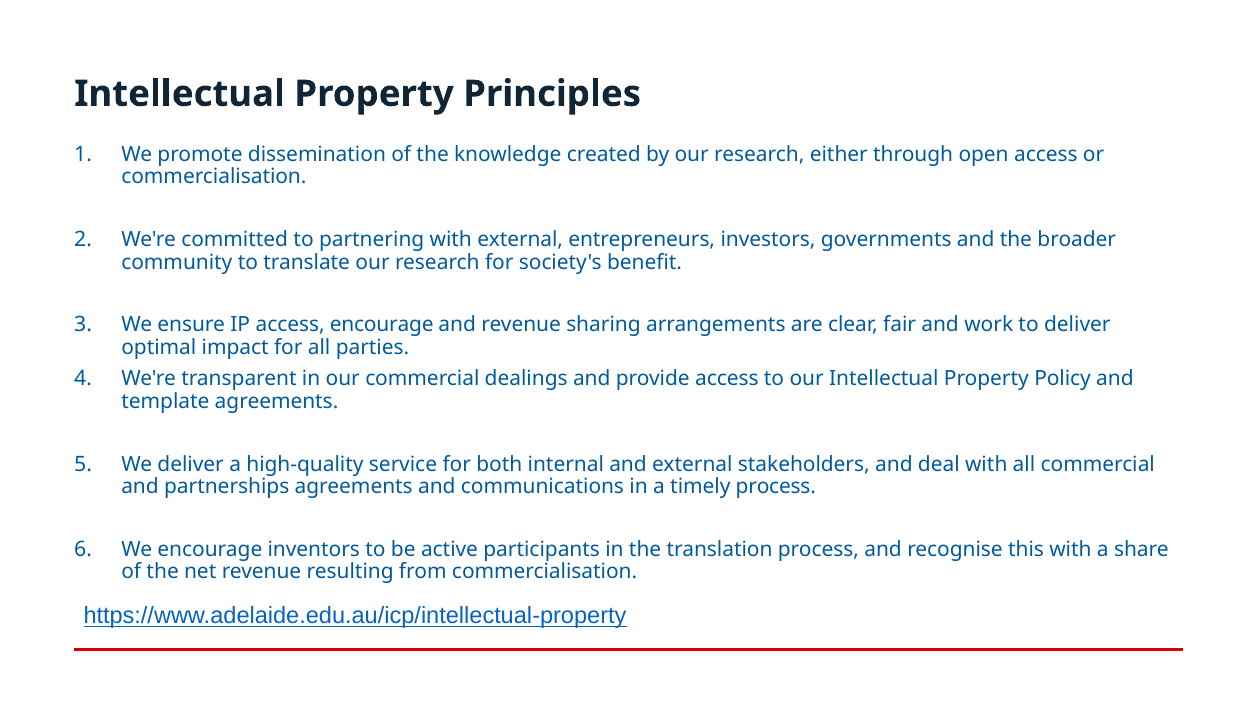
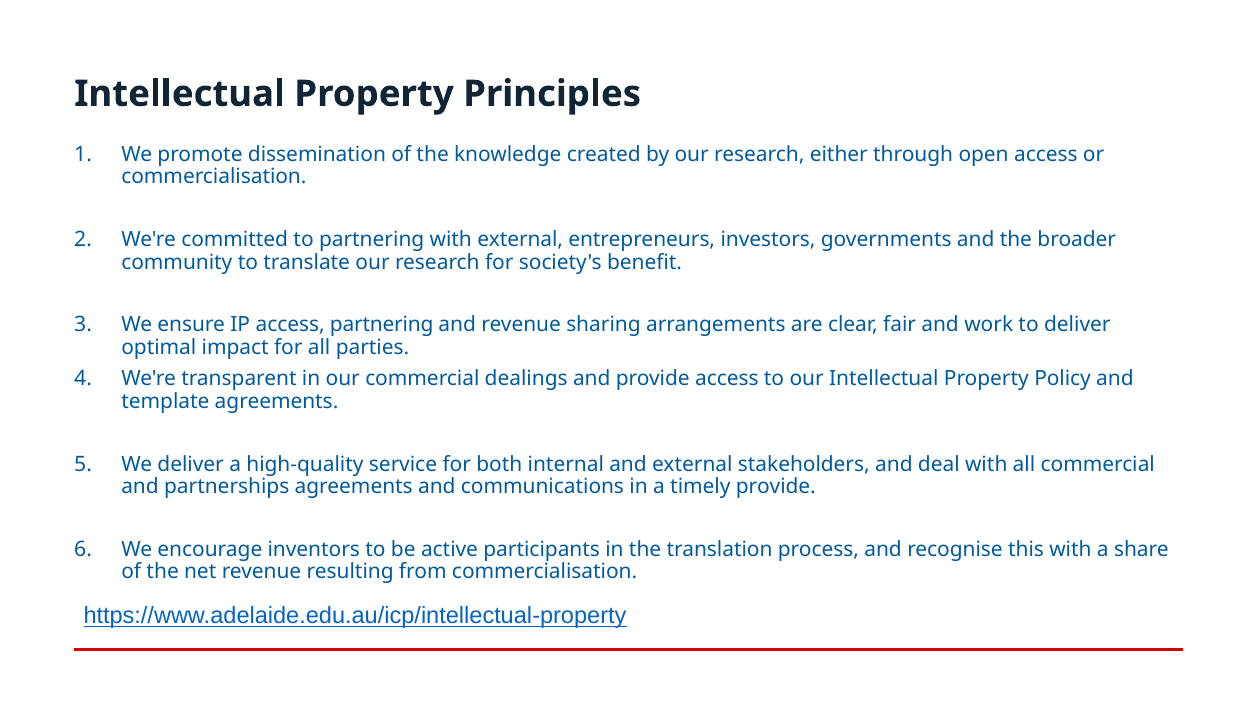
access encourage: encourage -> partnering
timely process: process -> provide
